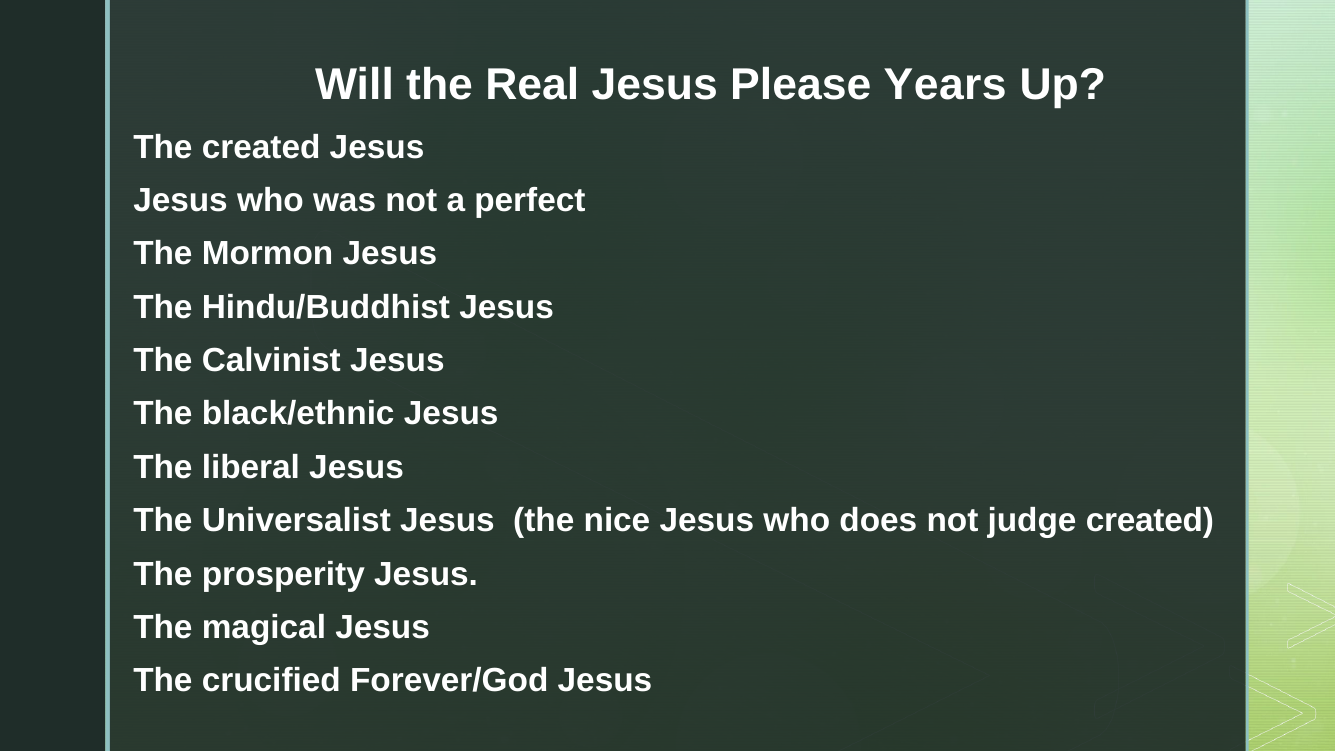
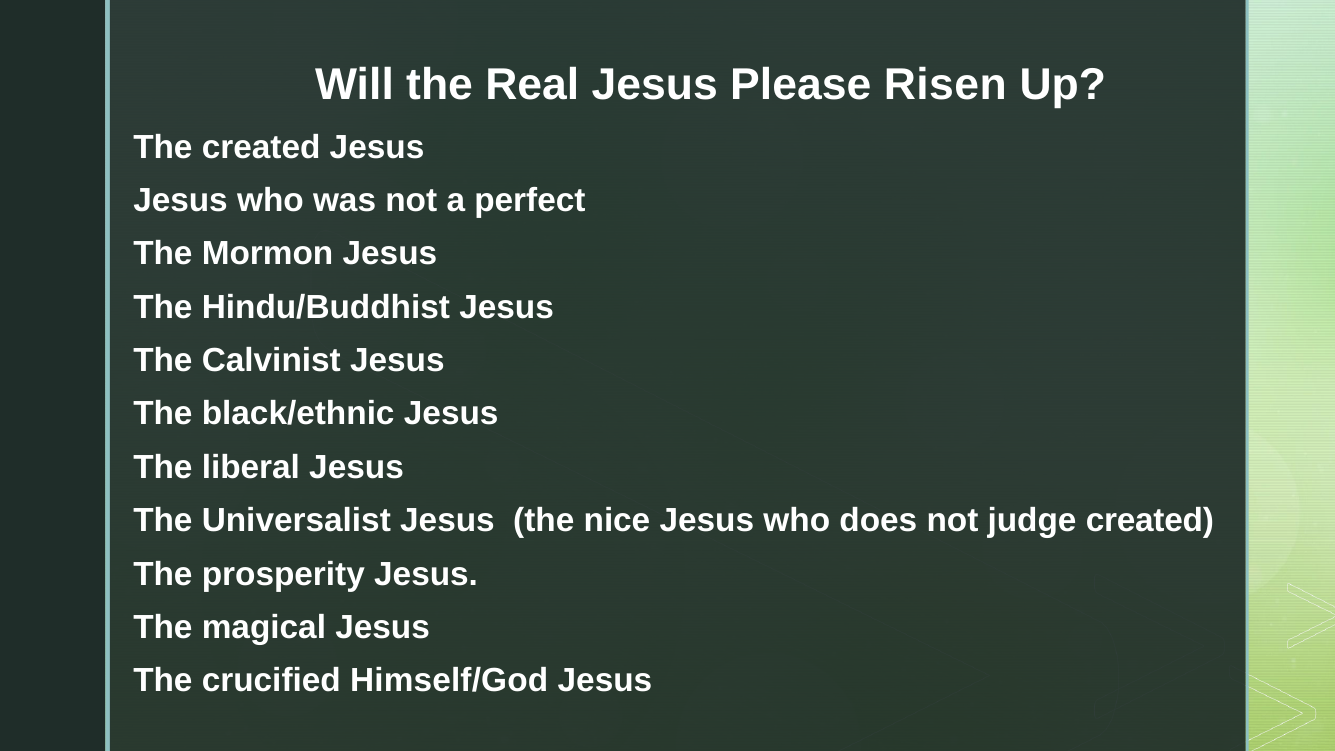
Years: Years -> Risen
Forever/God: Forever/God -> Himself/God
